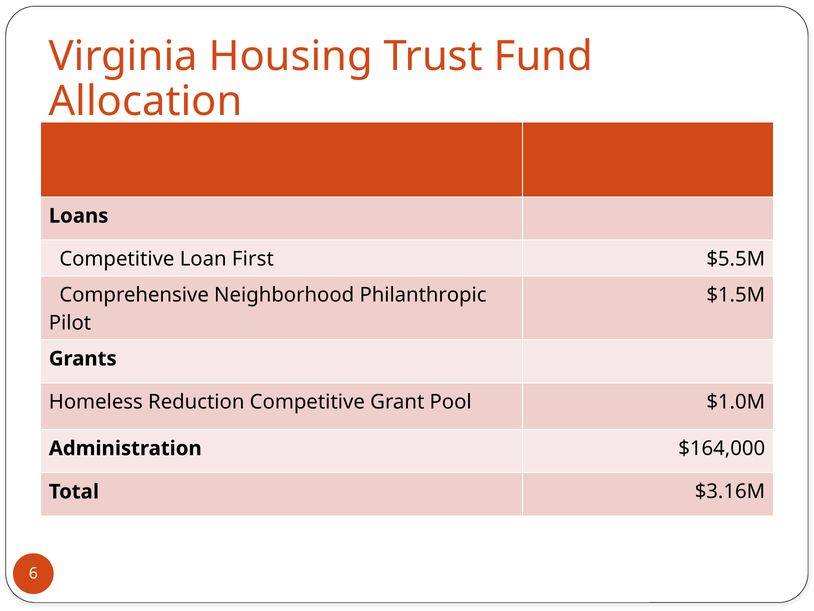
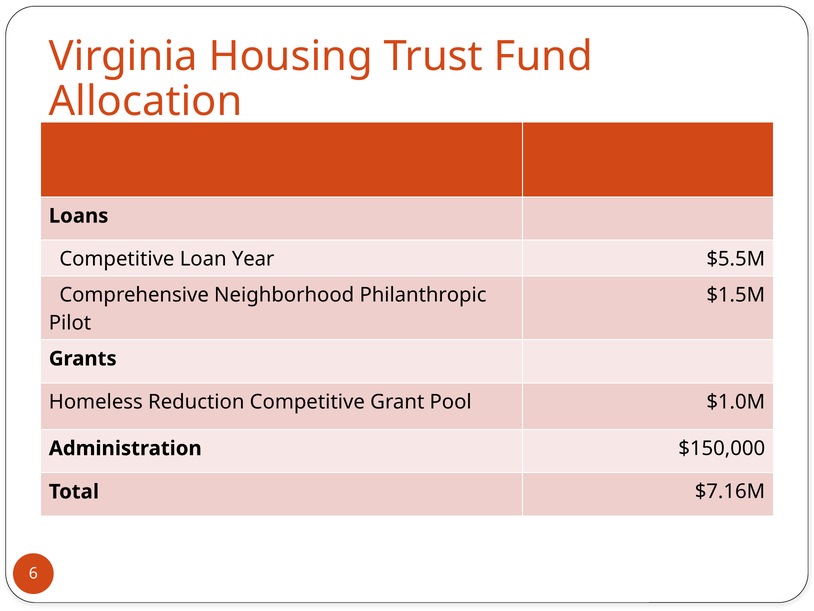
First: First -> Year
$164,000: $164,000 -> $150,000
$3.16M: $3.16M -> $7.16M
